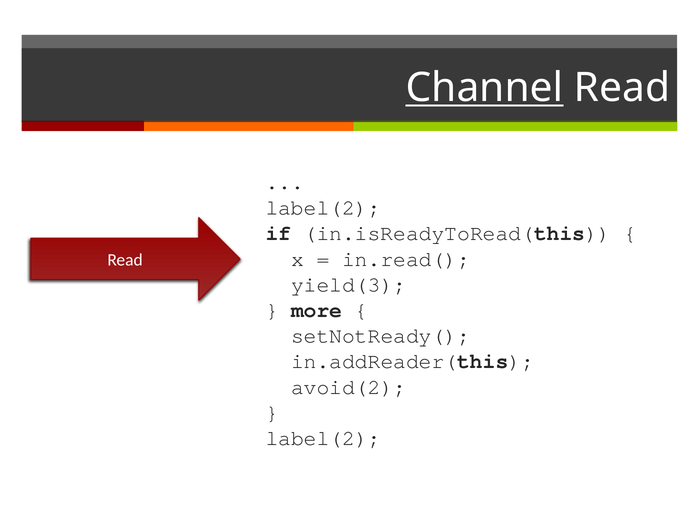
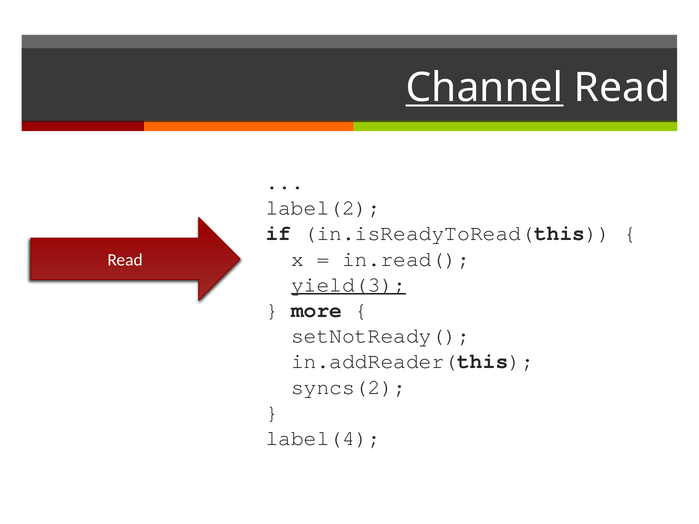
yield(3 underline: none -> present
avoid(2: avoid(2 -> syncs(2
label(2 at (323, 438): label(2 -> label(4
